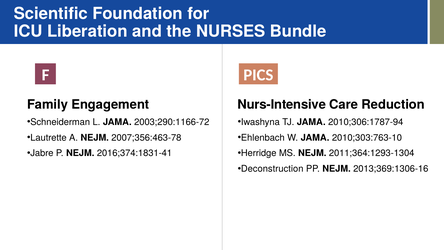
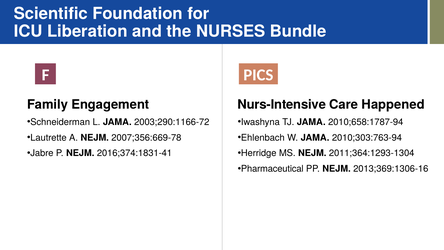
Reduction: Reduction -> Happened
2010;306:1787-94: 2010;306:1787-94 -> 2010;658:1787-94
2007;356:463-78: 2007;356:463-78 -> 2007;356:669-78
2010;303:763-10: 2010;303:763-10 -> 2010;303:763-94
Deconstruction: Deconstruction -> Pharmaceutical
